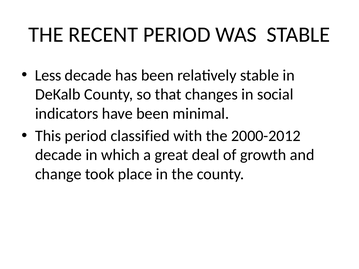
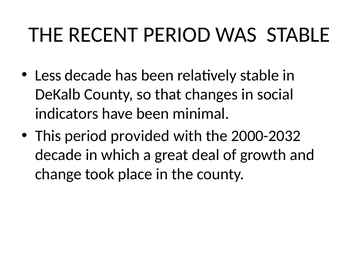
classified: classified -> provided
2000-2012: 2000-2012 -> 2000-2032
